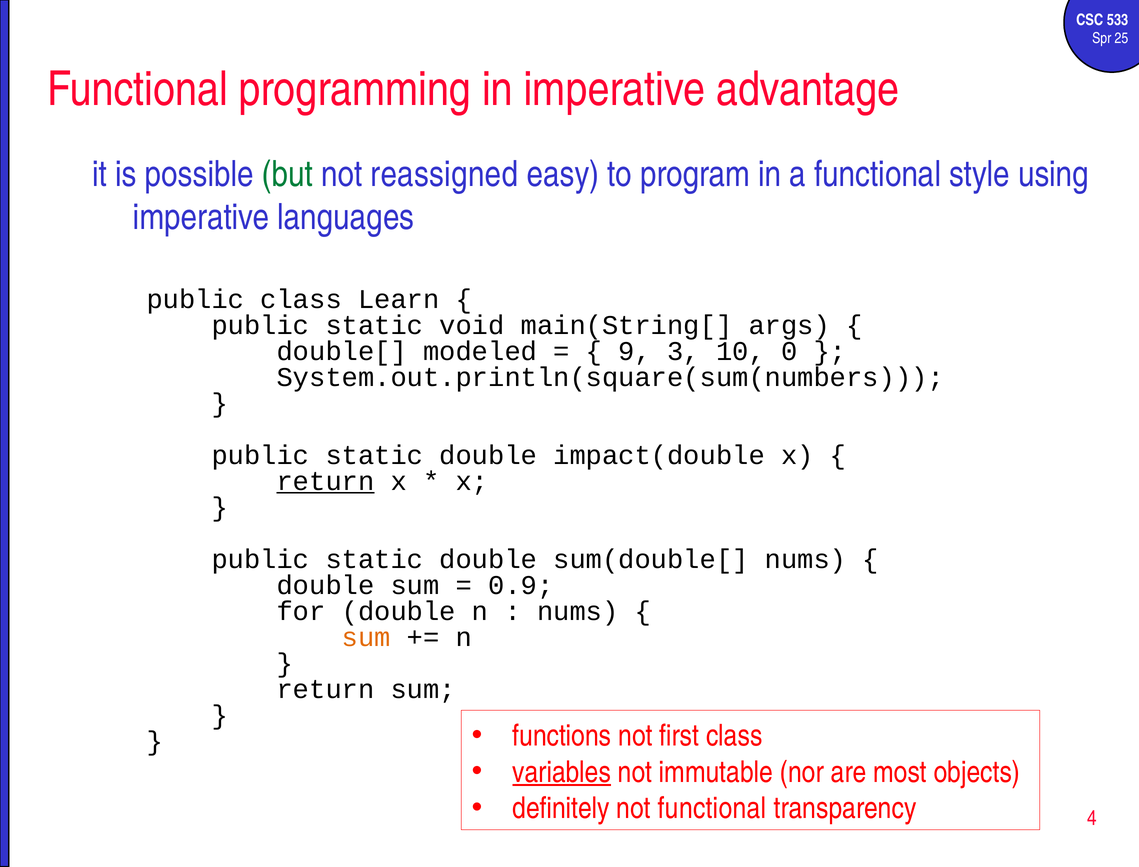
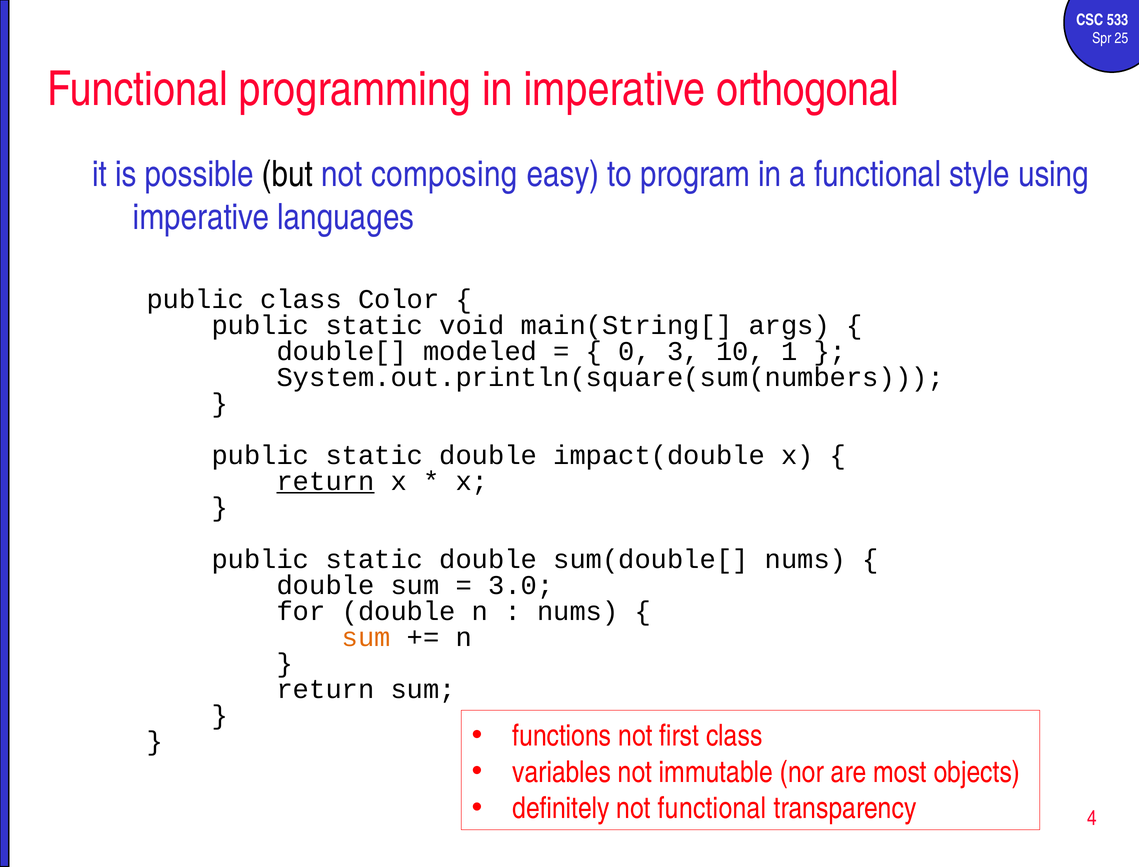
advantage: advantage -> orthogonal
but colour: green -> black
reassigned: reassigned -> composing
Learn: Learn -> Color
9: 9 -> 0
0: 0 -> 1
0.9: 0.9 -> 3.0
variables underline: present -> none
